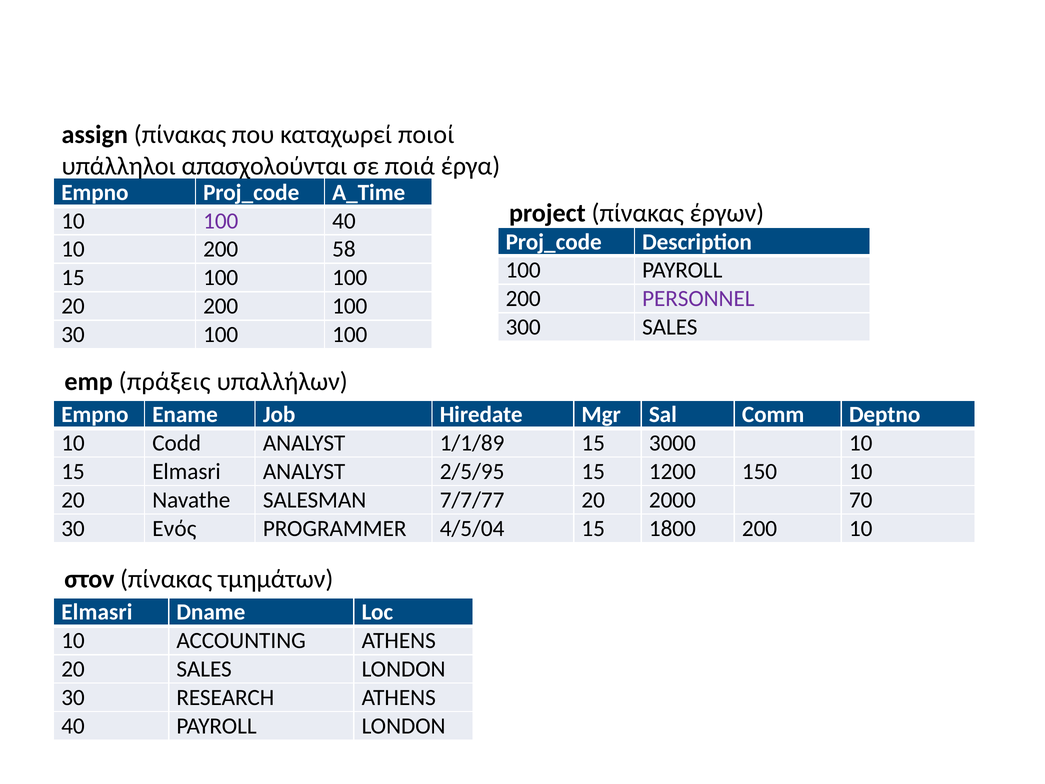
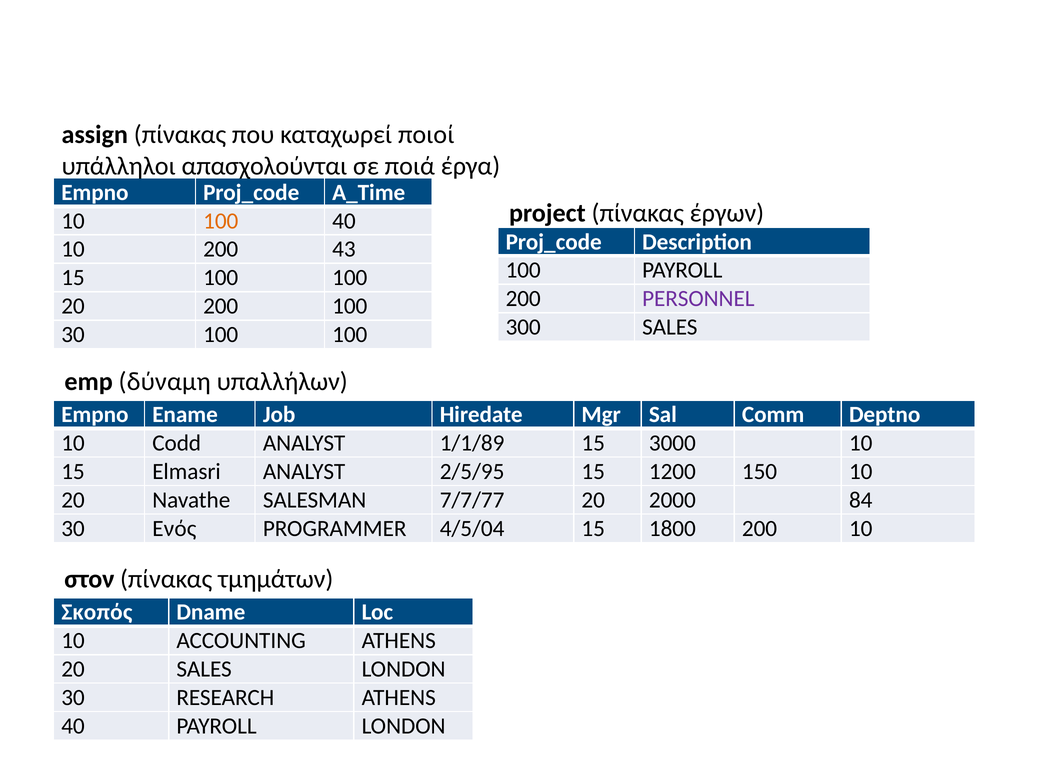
100 at (221, 221) colour: purple -> orange
58: 58 -> 43
πράξεις: πράξεις -> δύναμη
70: 70 -> 84
Elmasri at (97, 612): Elmasri -> Σκοπός
